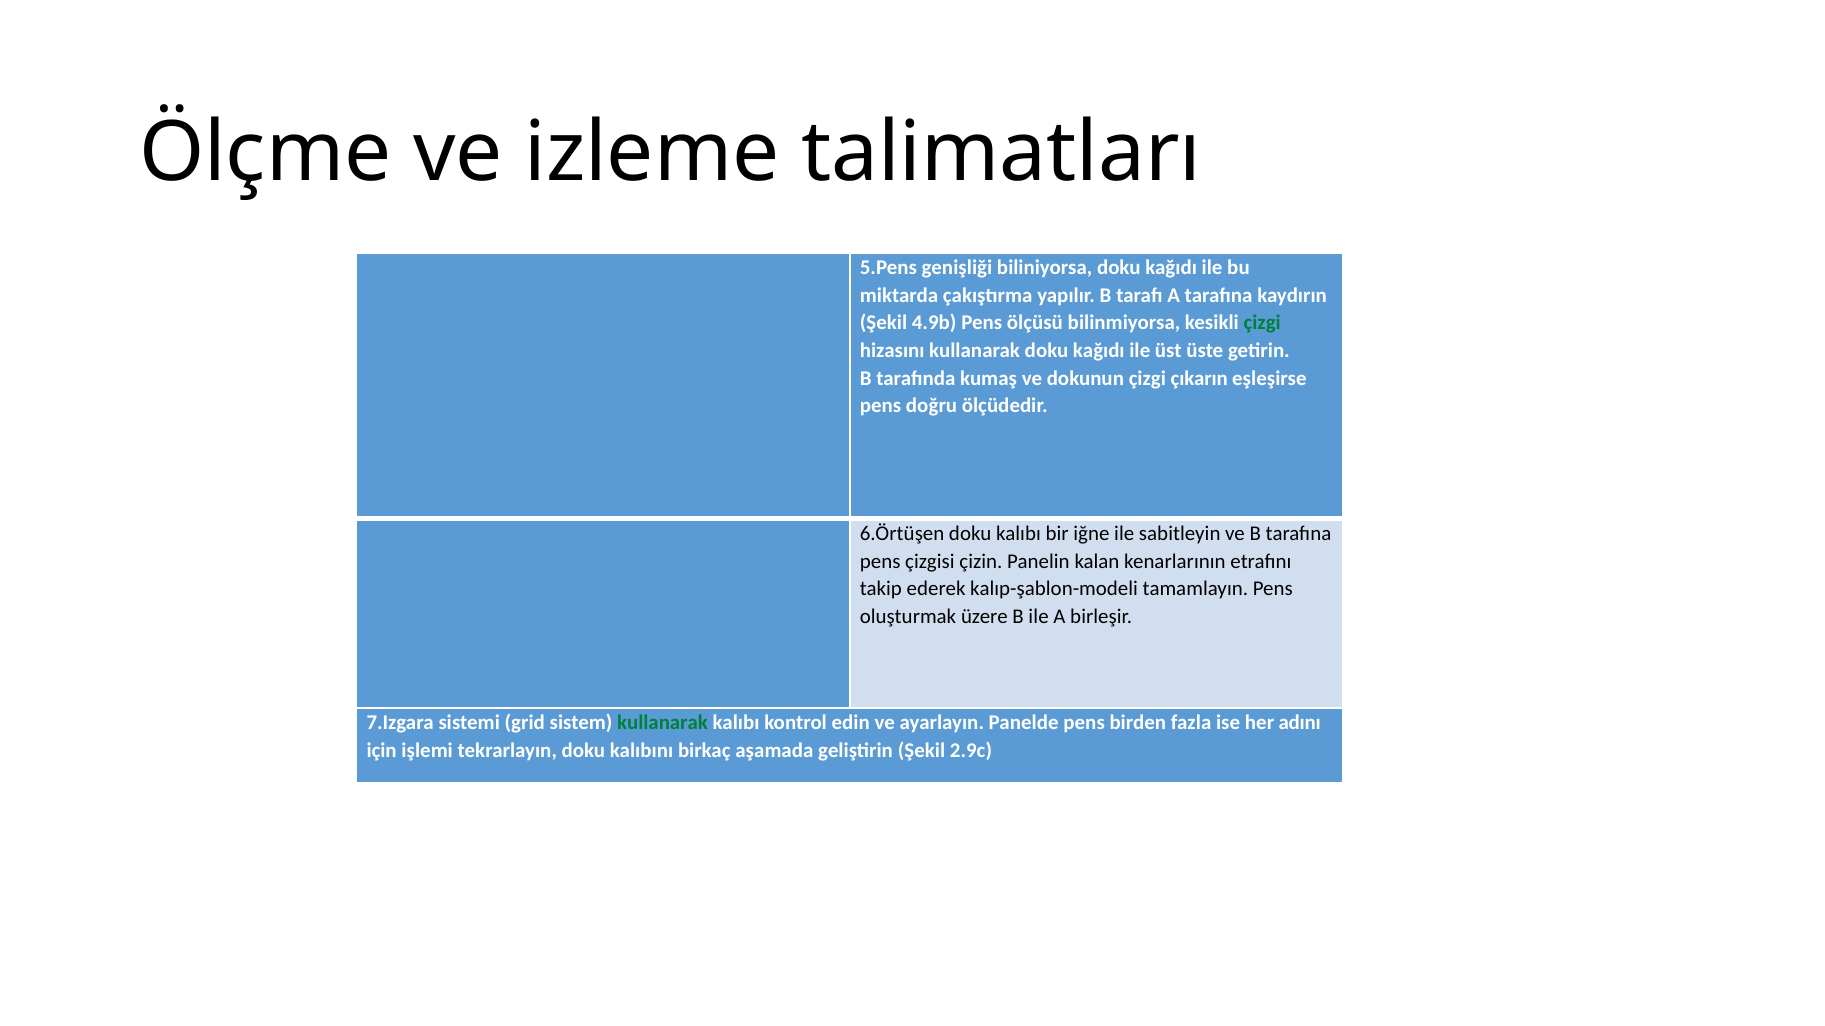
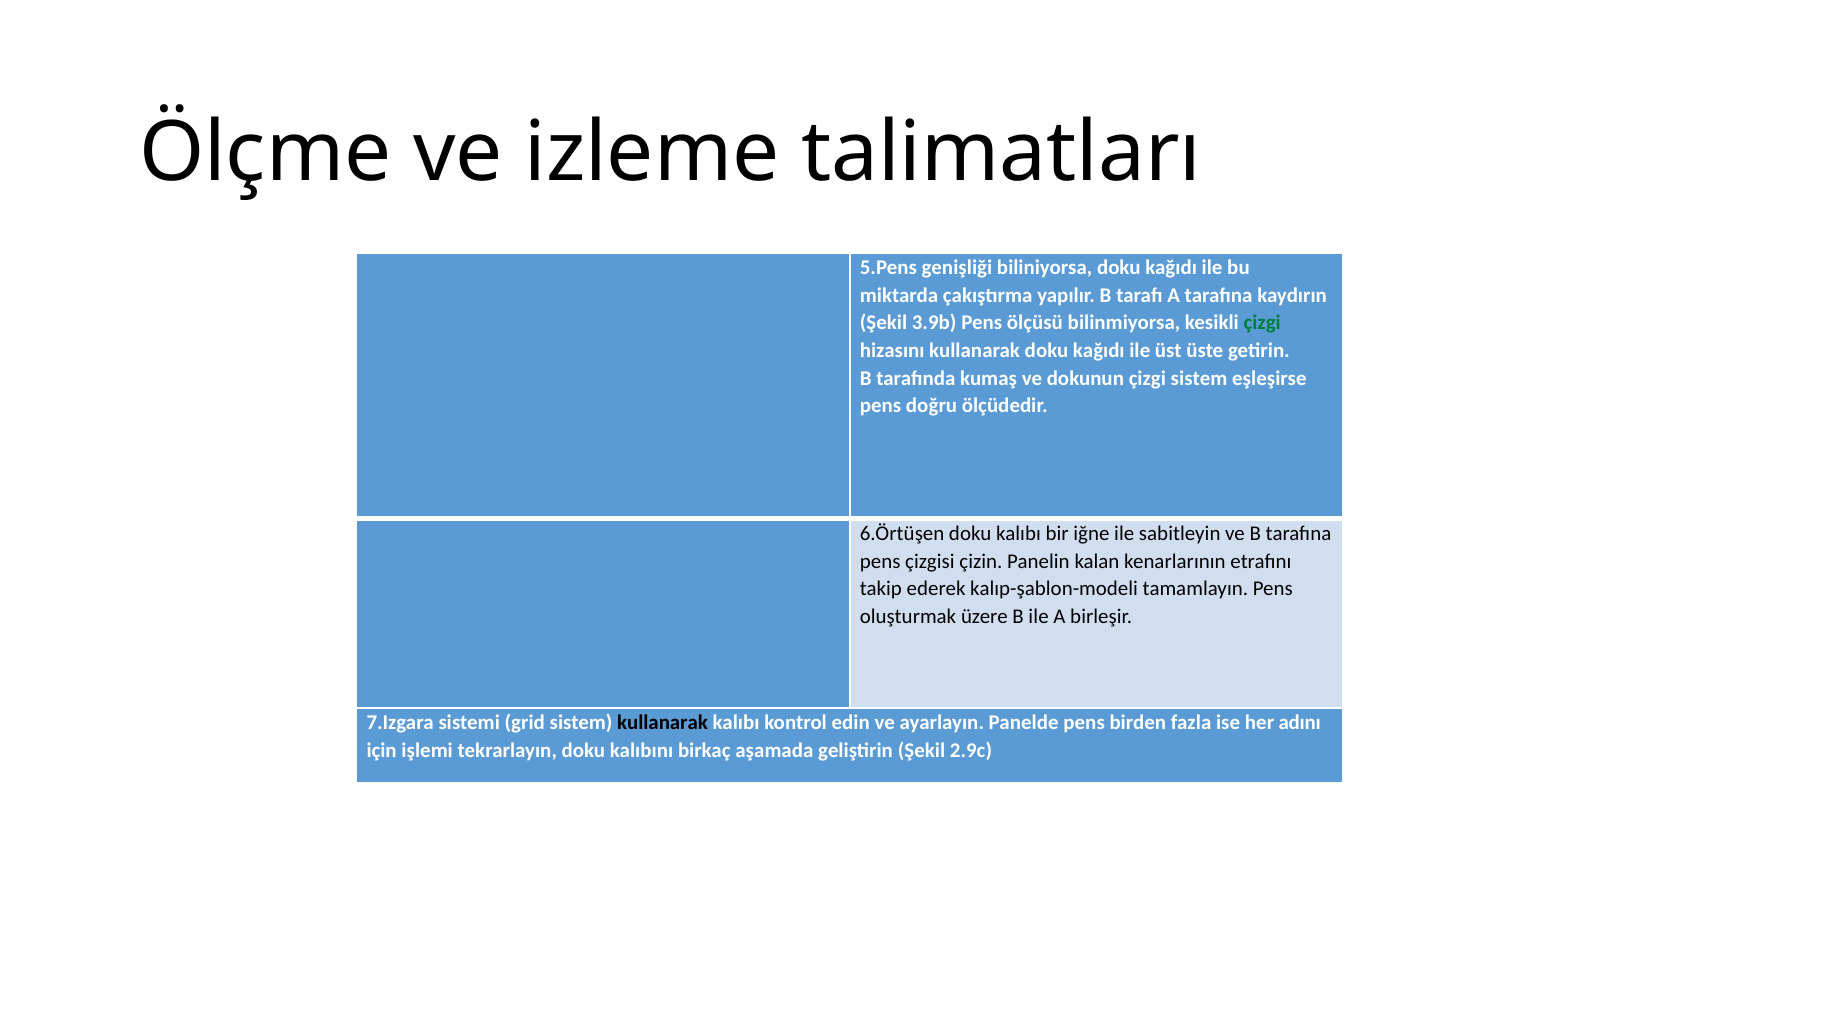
4.9b: 4.9b -> 3.9b
çizgi çıkarın: çıkarın -> sistem
kullanarak at (663, 723) colour: green -> black
